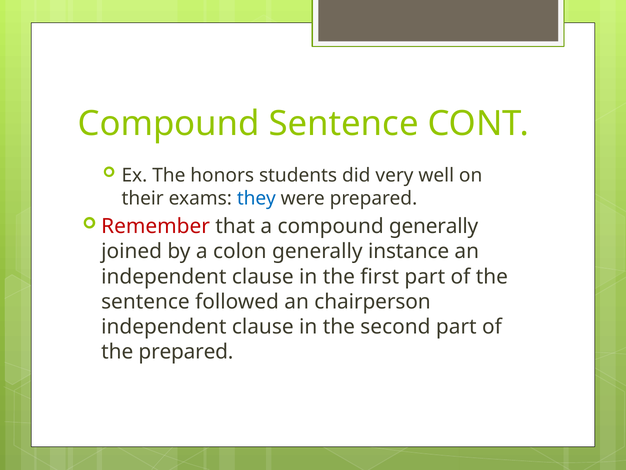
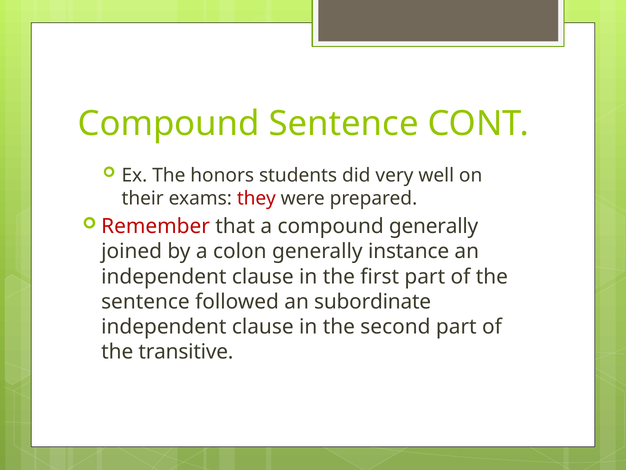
they colour: blue -> red
chairperson: chairperson -> subordinate
the prepared: prepared -> transitive
